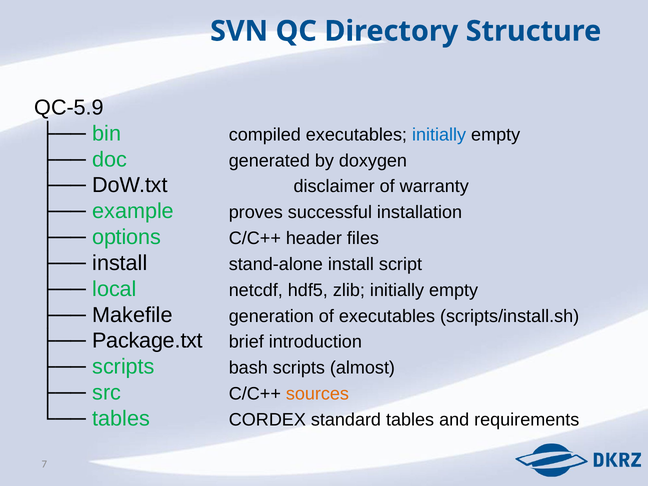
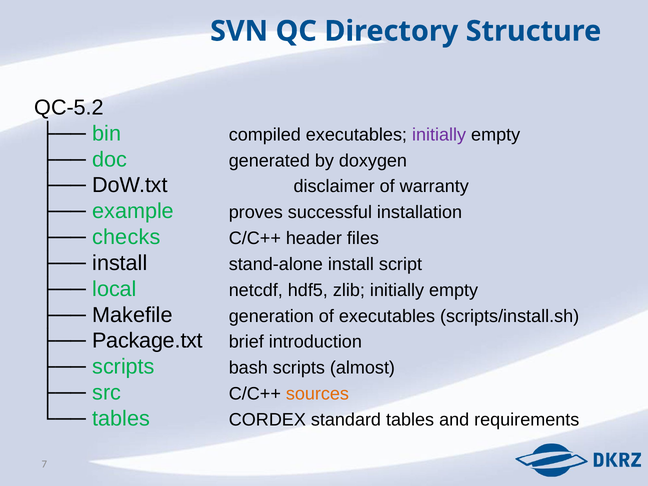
QC-5.9: QC-5.9 -> QC-5.2
initially at (439, 135) colour: blue -> purple
options: options -> checks
